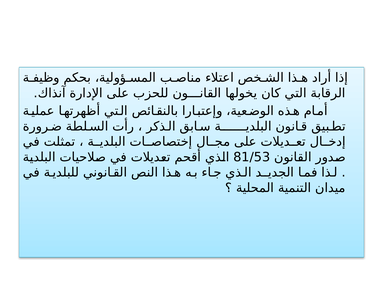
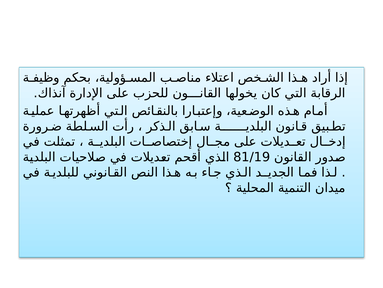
81/53: 81/53 -> 81/19
